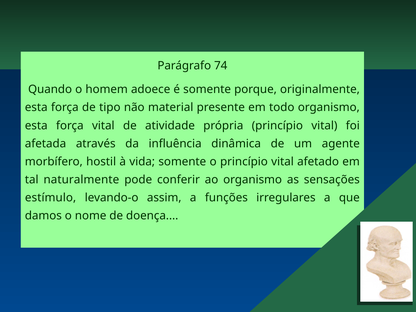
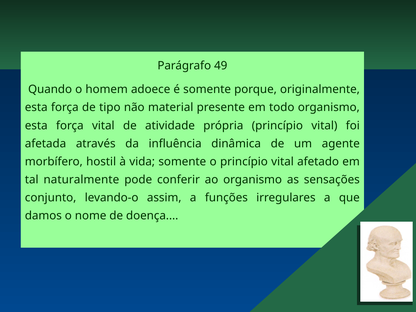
74: 74 -> 49
estímulo: estímulo -> conjunto
